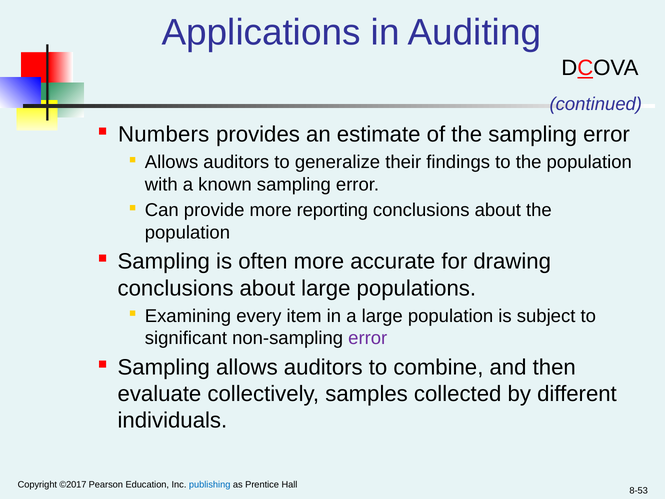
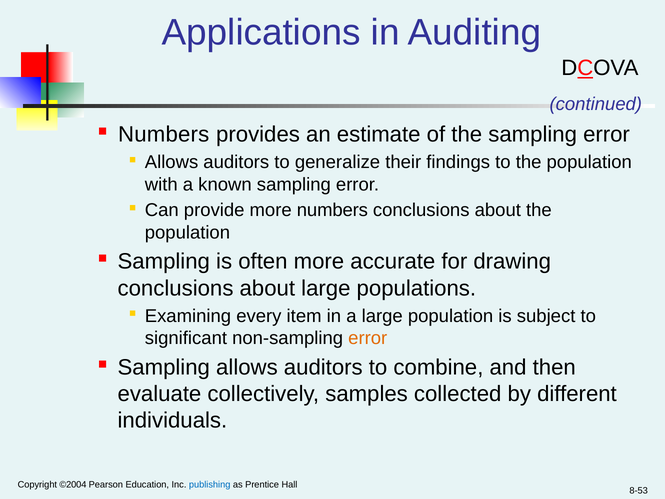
more reporting: reporting -> numbers
error at (368, 338) colour: purple -> orange
©2017: ©2017 -> ©2004
